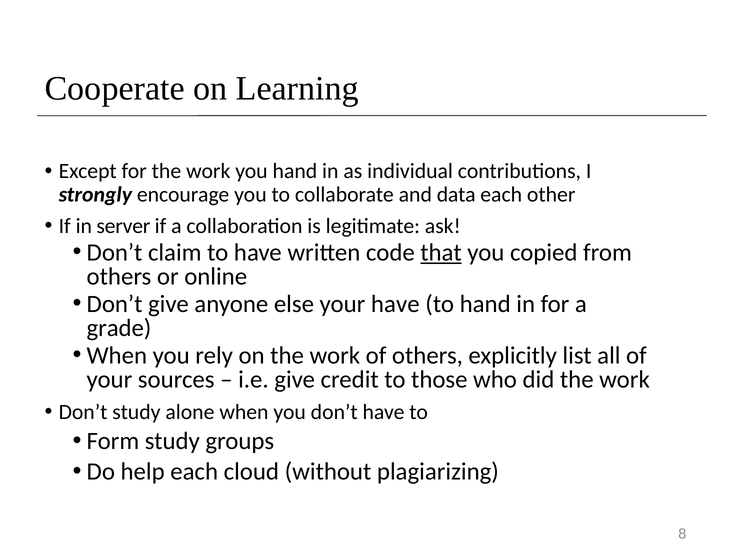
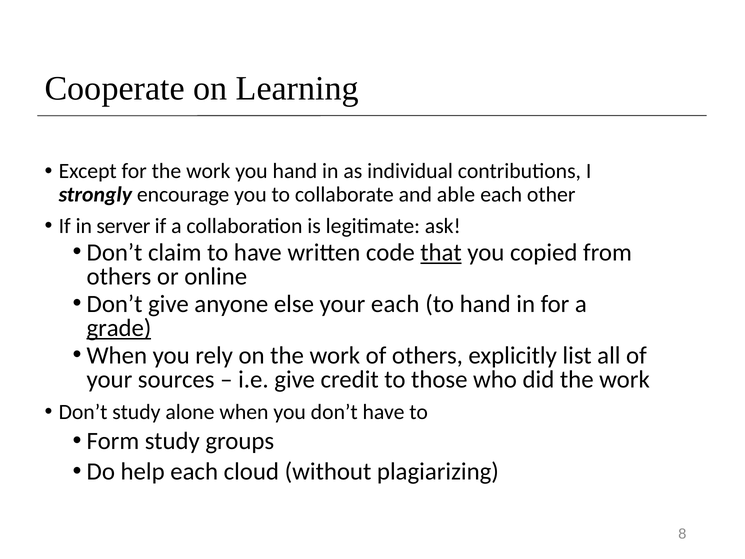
data: data -> able
your have: have -> each
grade underline: none -> present
